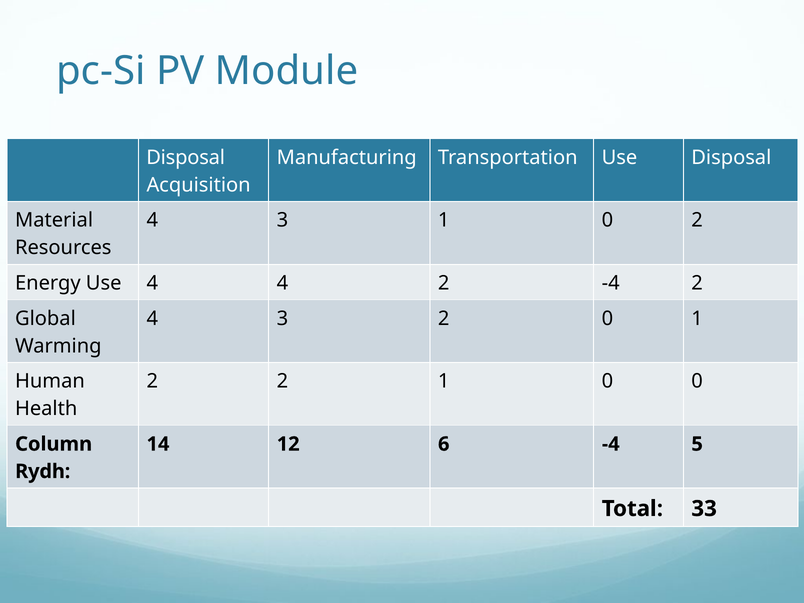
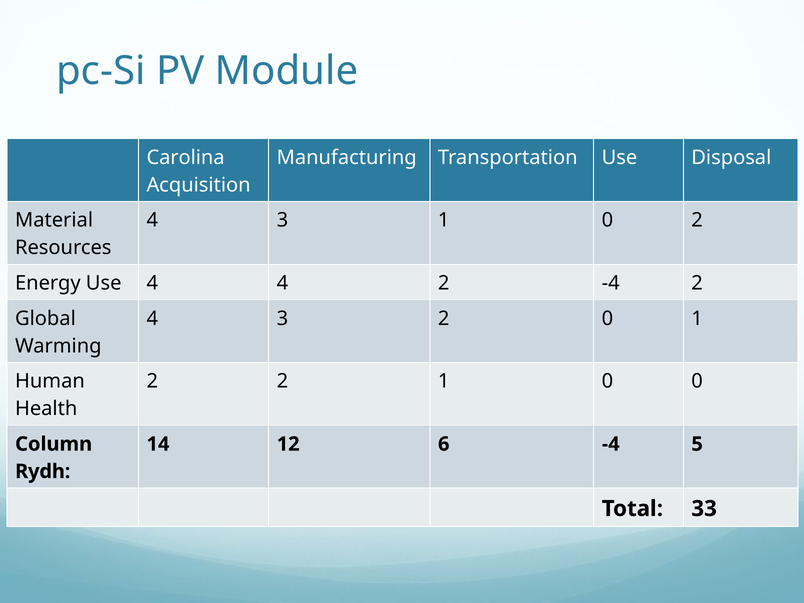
Disposal at (186, 158): Disposal -> Carolina
